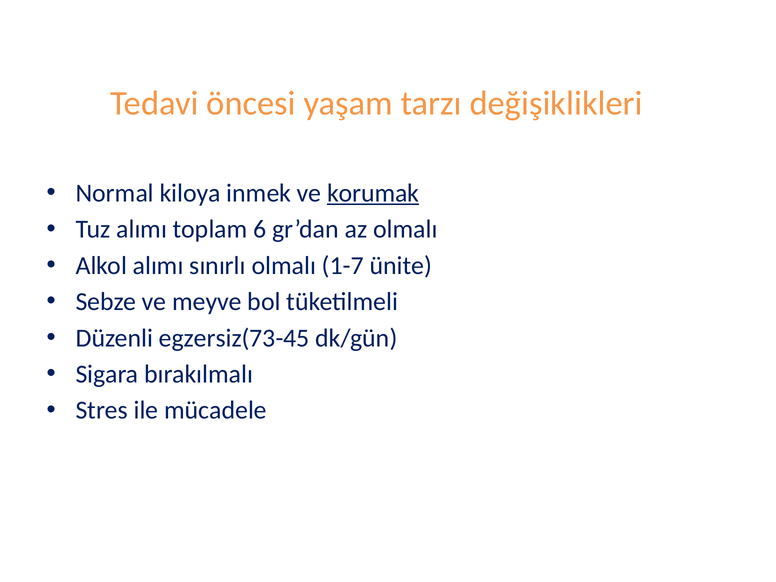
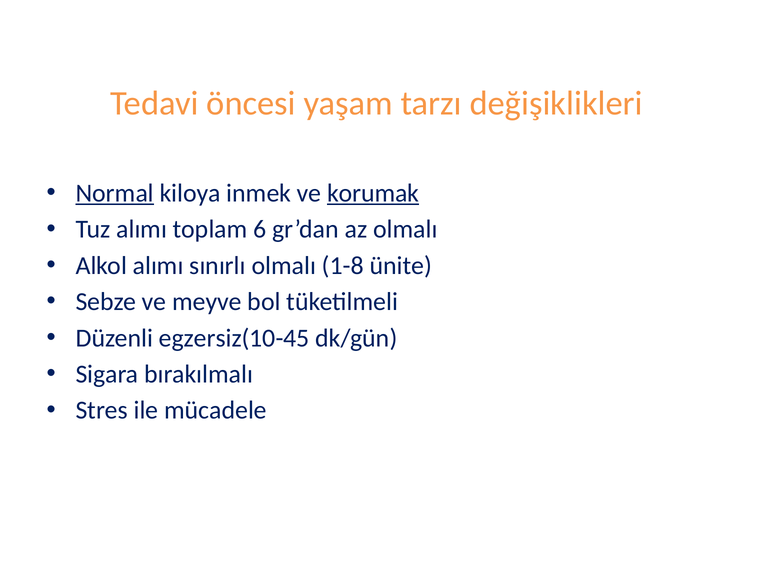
Normal underline: none -> present
1-7: 1-7 -> 1-8
egzersiz(73-45: egzersiz(73-45 -> egzersiz(10-45
